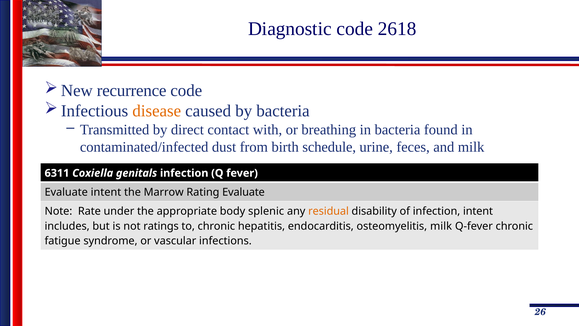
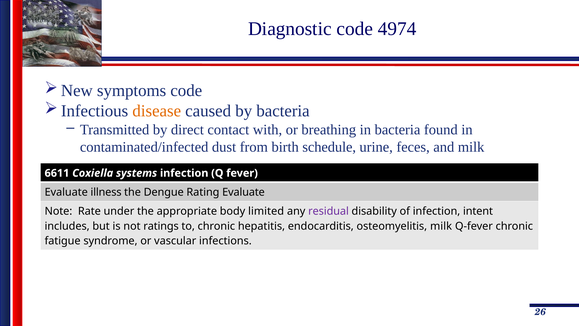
2618: 2618 -> 4974
recurrence: recurrence -> symptoms
6311: 6311 -> 6611
genitals: genitals -> systems
Evaluate intent: intent -> illness
Marrow: Marrow -> Dengue
splenic: splenic -> limited
residual colour: orange -> purple
